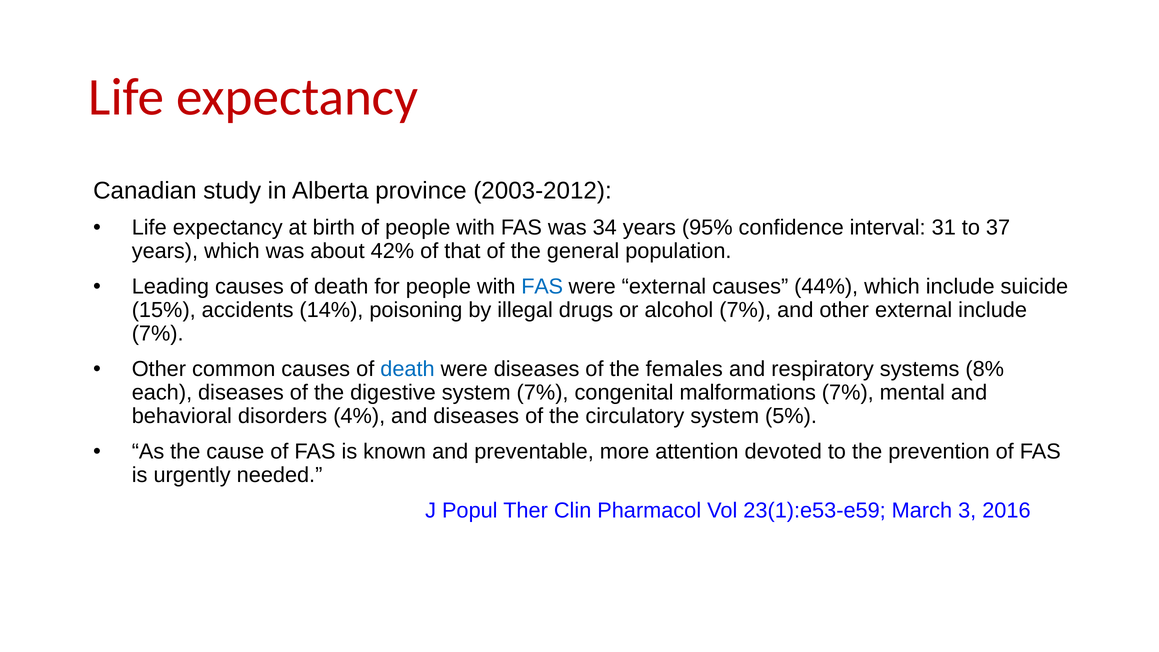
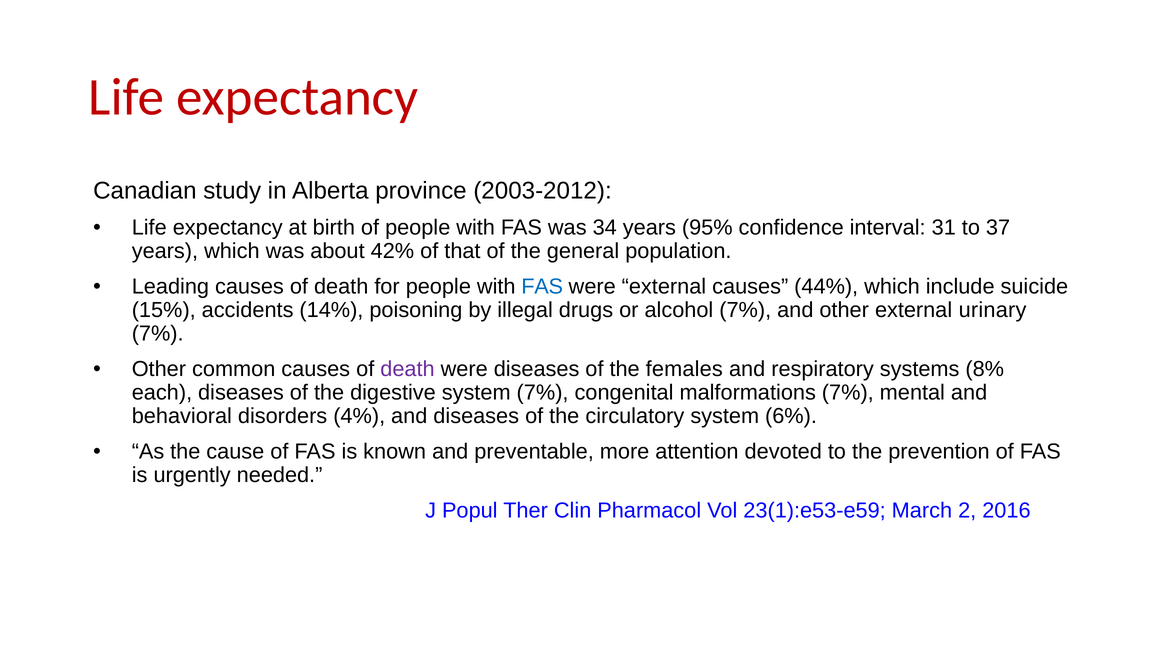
external include: include -> urinary
death at (407, 369) colour: blue -> purple
5%: 5% -> 6%
3: 3 -> 2
